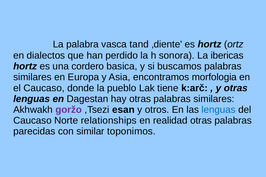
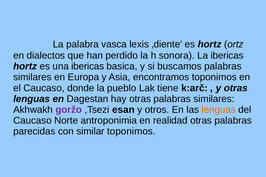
tand: tand -> lexis
una cordero: cordero -> ibericas
encontramos morfologia: morfologia -> toponimos
lenguas at (219, 110) colour: blue -> orange
relationships: relationships -> antroponimia
